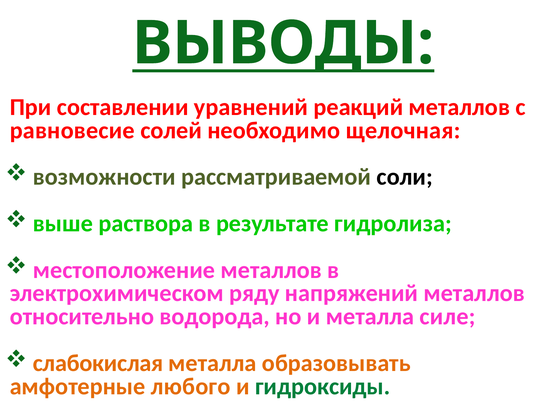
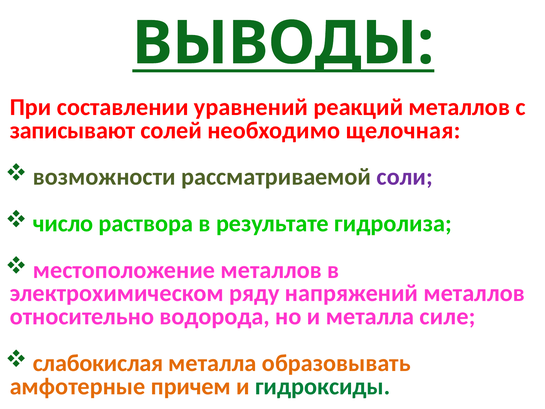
равновесие: равновесие -> записывают
соли colour: black -> purple
выше: выше -> число
любого: любого -> причем
